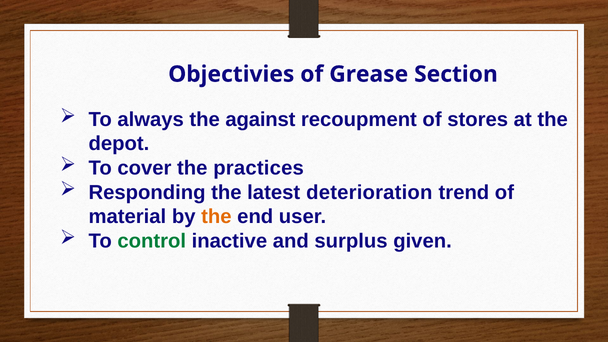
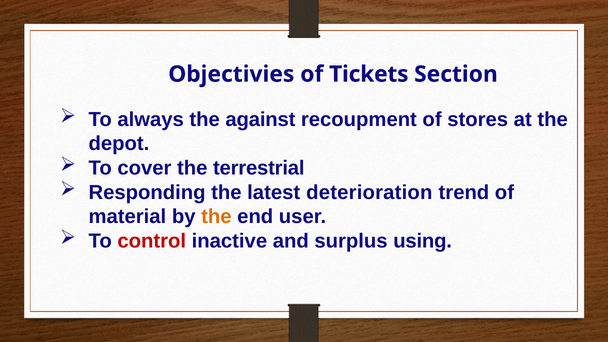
Grease: Grease -> Tickets
practices: practices -> terrestrial
control colour: green -> red
given: given -> using
